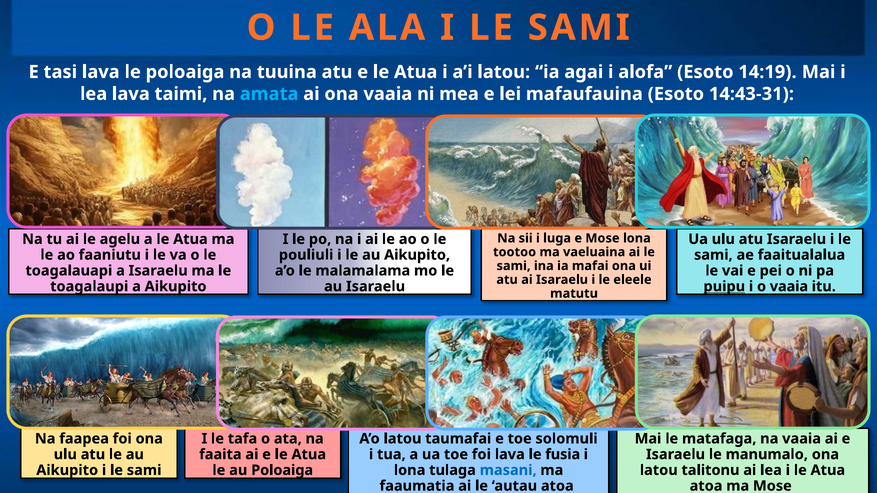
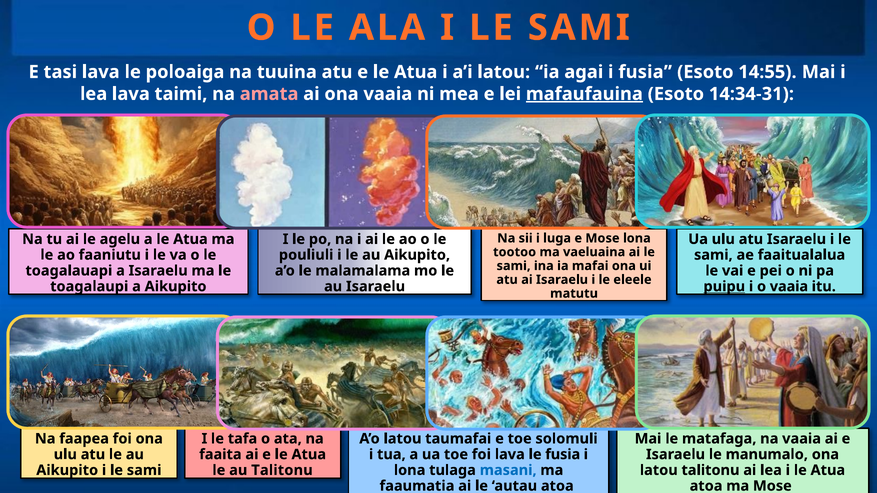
i alofa: alofa -> fusia
14:19: 14:19 -> 14:55
amata colour: light blue -> pink
mafaufauina underline: none -> present
14:43-31: 14:43-31 -> 14:34-31
au Poloaiga: Poloaiga -> Talitonu
